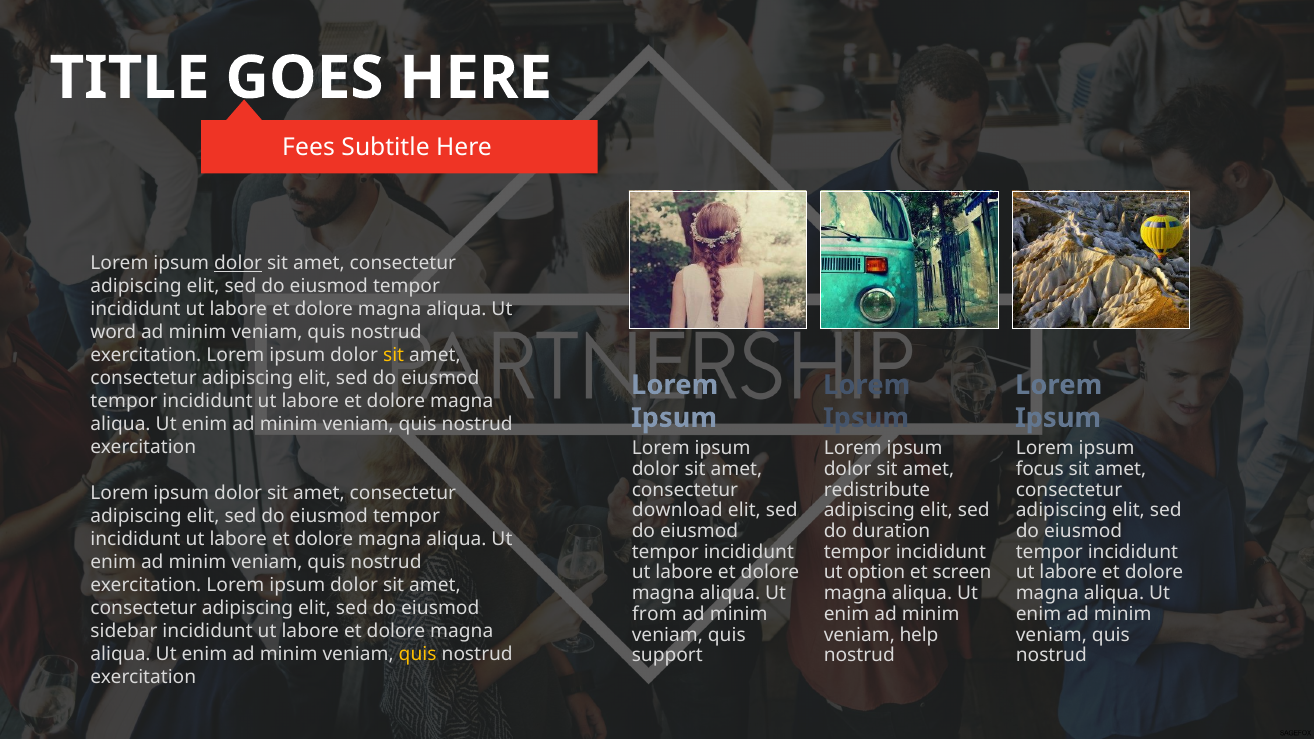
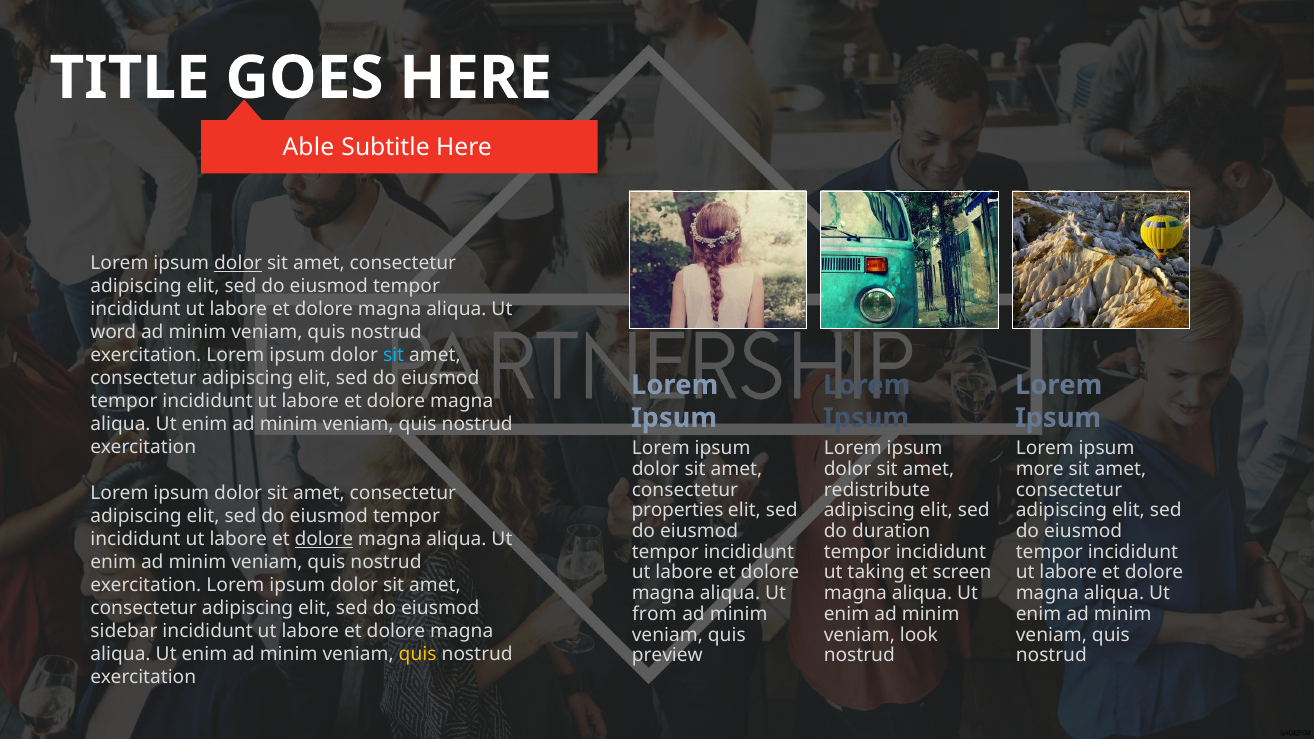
Fees: Fees -> Able
sit at (394, 355) colour: yellow -> light blue
focus: focus -> more
download: download -> properties
dolore at (324, 539) underline: none -> present
option: option -> taking
help: help -> look
support: support -> preview
